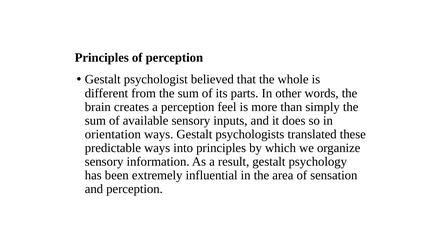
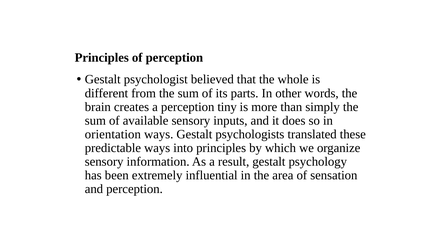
feel: feel -> tiny
